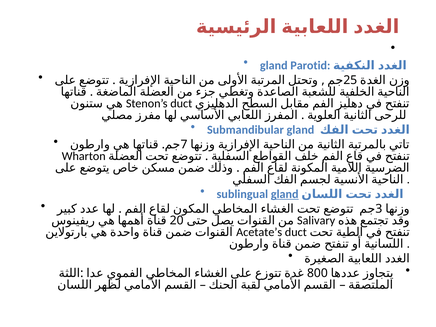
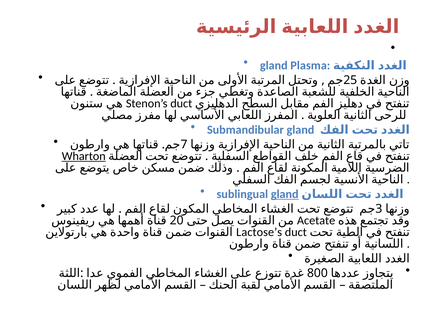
Parotid: Parotid -> Plasma
Wharton underline: none -> present
Salivary: Salivary -> Acetate
Acetate’s: Acetate’s -> Lactose’s
